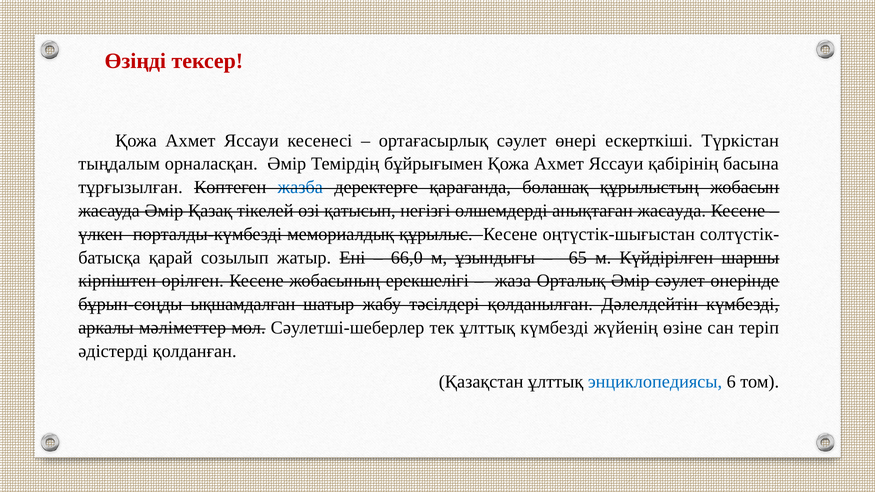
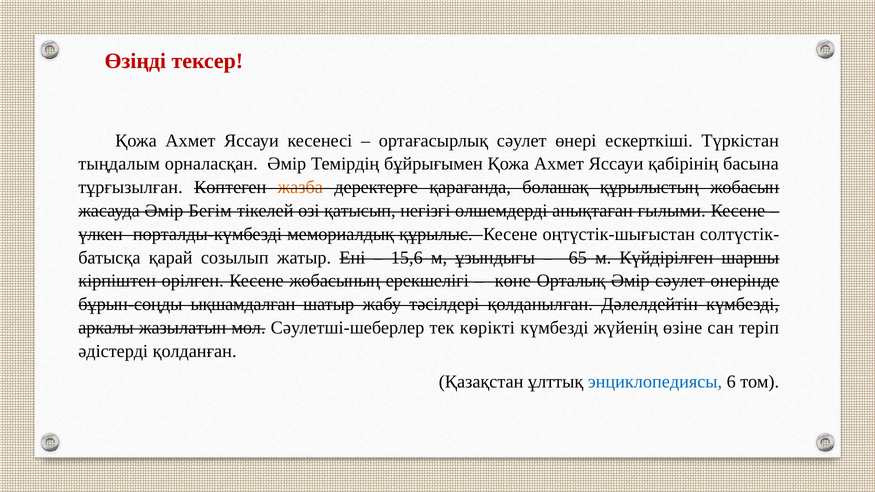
жазба colour: blue -> orange
Қазақ: Қазақ -> Бегім
анықтаған жасауда: жасауда -> ғылыми
66,0: 66,0 -> 15,6
жаза: жаза -> көне
мәліметтер: мәліметтер -> жазылатын
тек ұлттық: ұлттық -> көрікті
